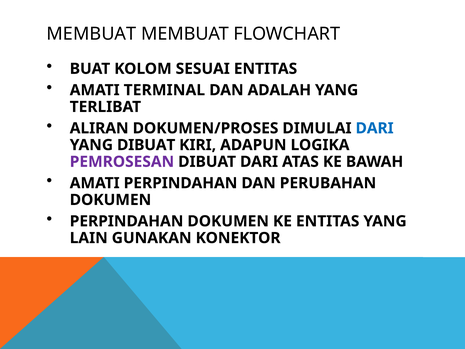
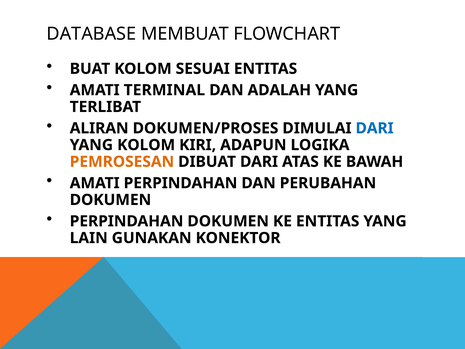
MEMBUAT at (91, 34): MEMBUAT -> DATABASE
YANG DIBUAT: DIBUAT -> KOLOM
PEMROSESAN colour: purple -> orange
